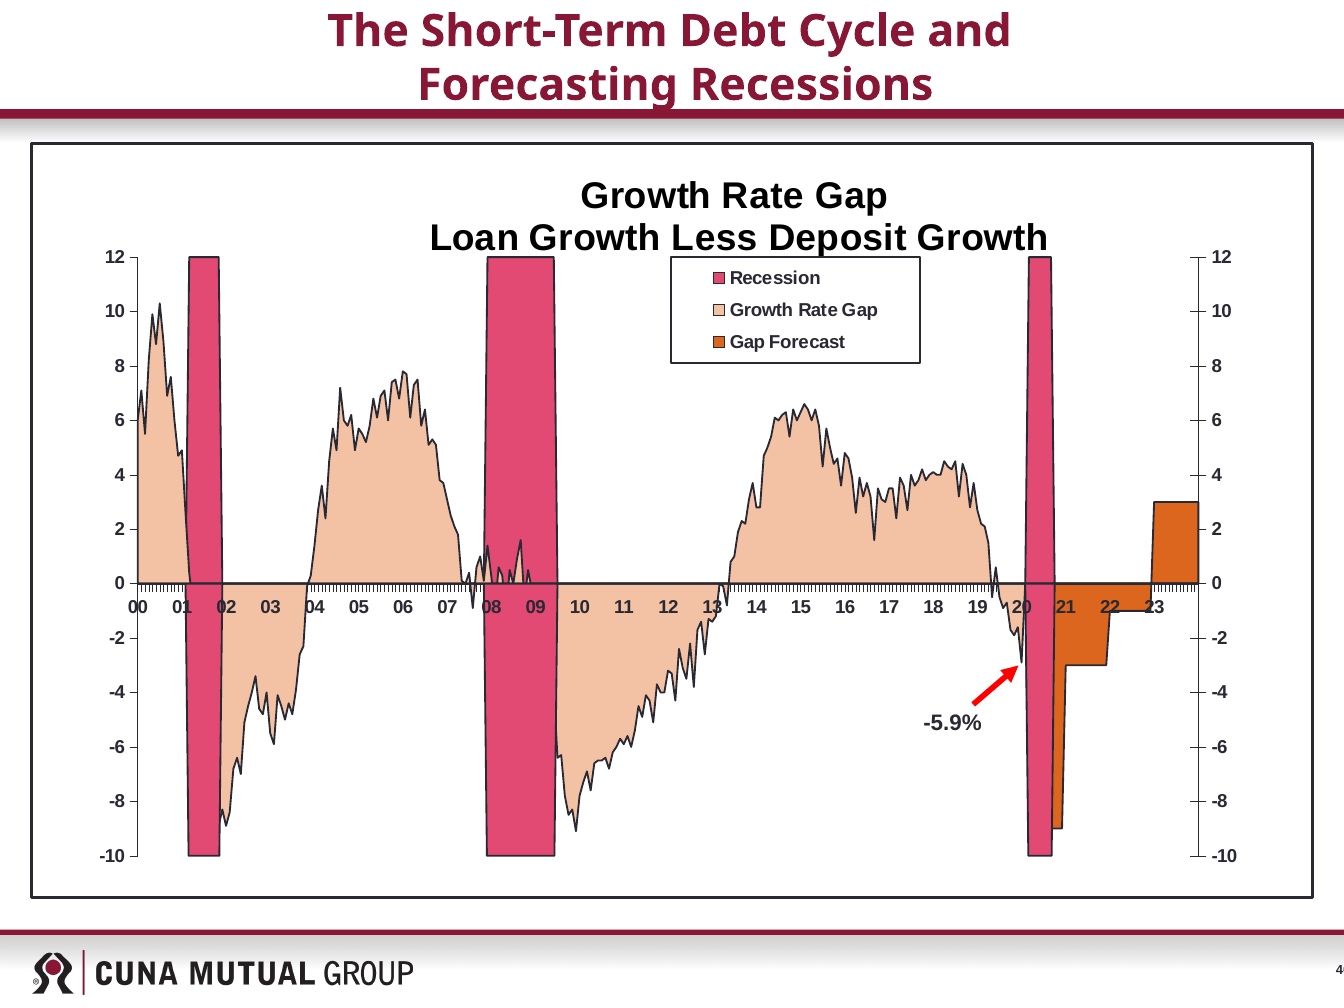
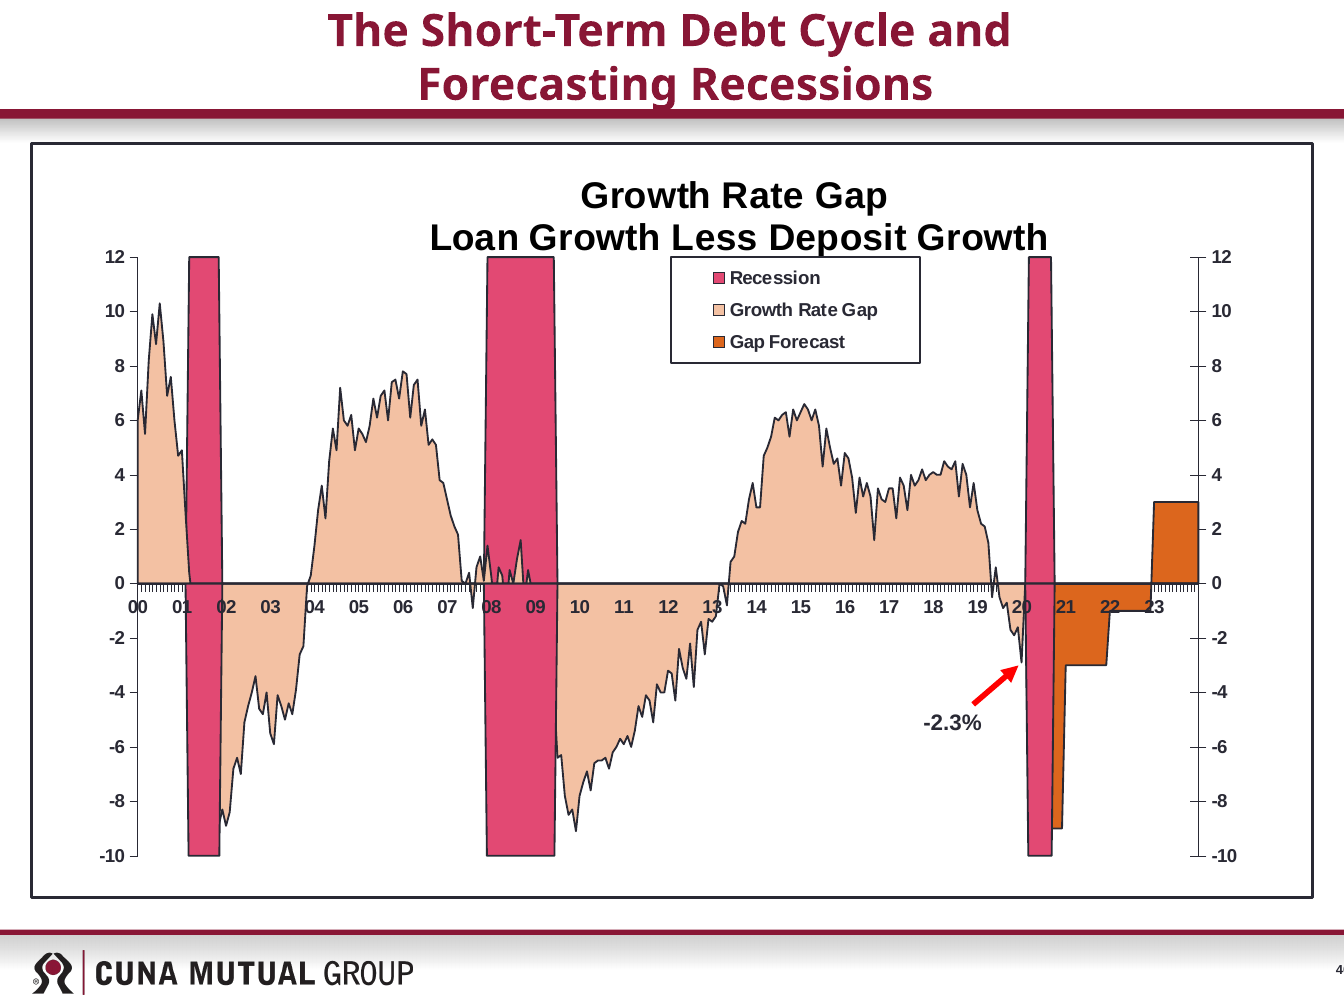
-5.9%: -5.9% -> -2.3%
